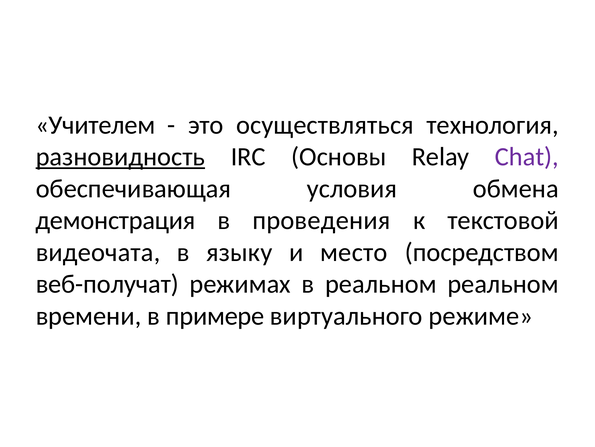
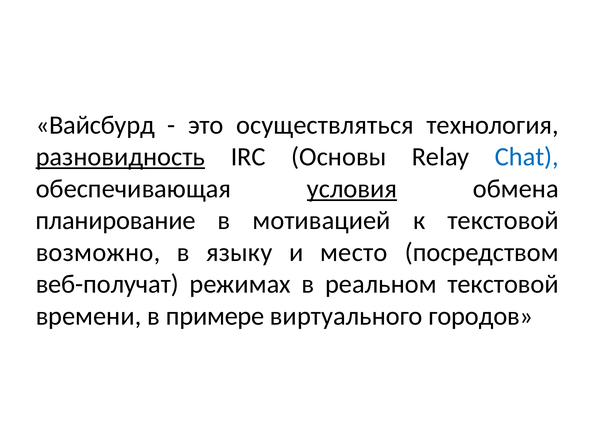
Учителем: Учителем -> Вайсбурд
Chat colour: purple -> blue
условия underline: none -> present
демонстрация: демонстрация -> планирование
проведения: проведения -> мотивацией
видеочата: видеочата -> возможно
реальном реальном: реальном -> текстовой
режиме: режиме -> городов
